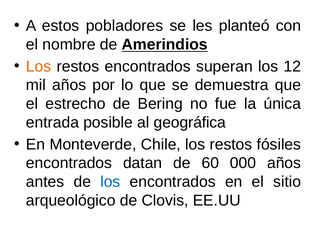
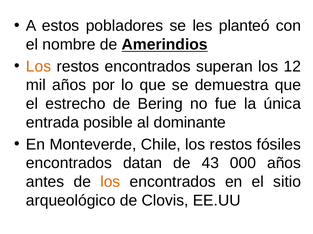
geográfica: geográfica -> dominante
60: 60 -> 43
los at (110, 182) colour: blue -> orange
